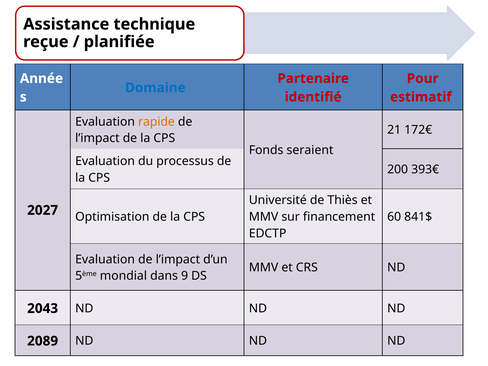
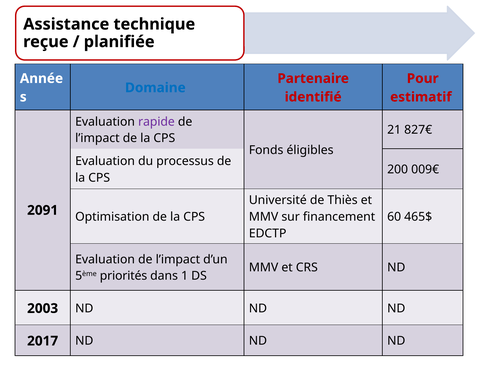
rapide colour: orange -> purple
172€: 172€ -> 827€
seraient: seraient -> éligibles
393€: 393€ -> 009€
2027: 2027 -> 2091
841$: 841$ -> 465$
mondial: mondial -> priorités
9: 9 -> 1
2043: 2043 -> 2003
2089: 2089 -> 2017
